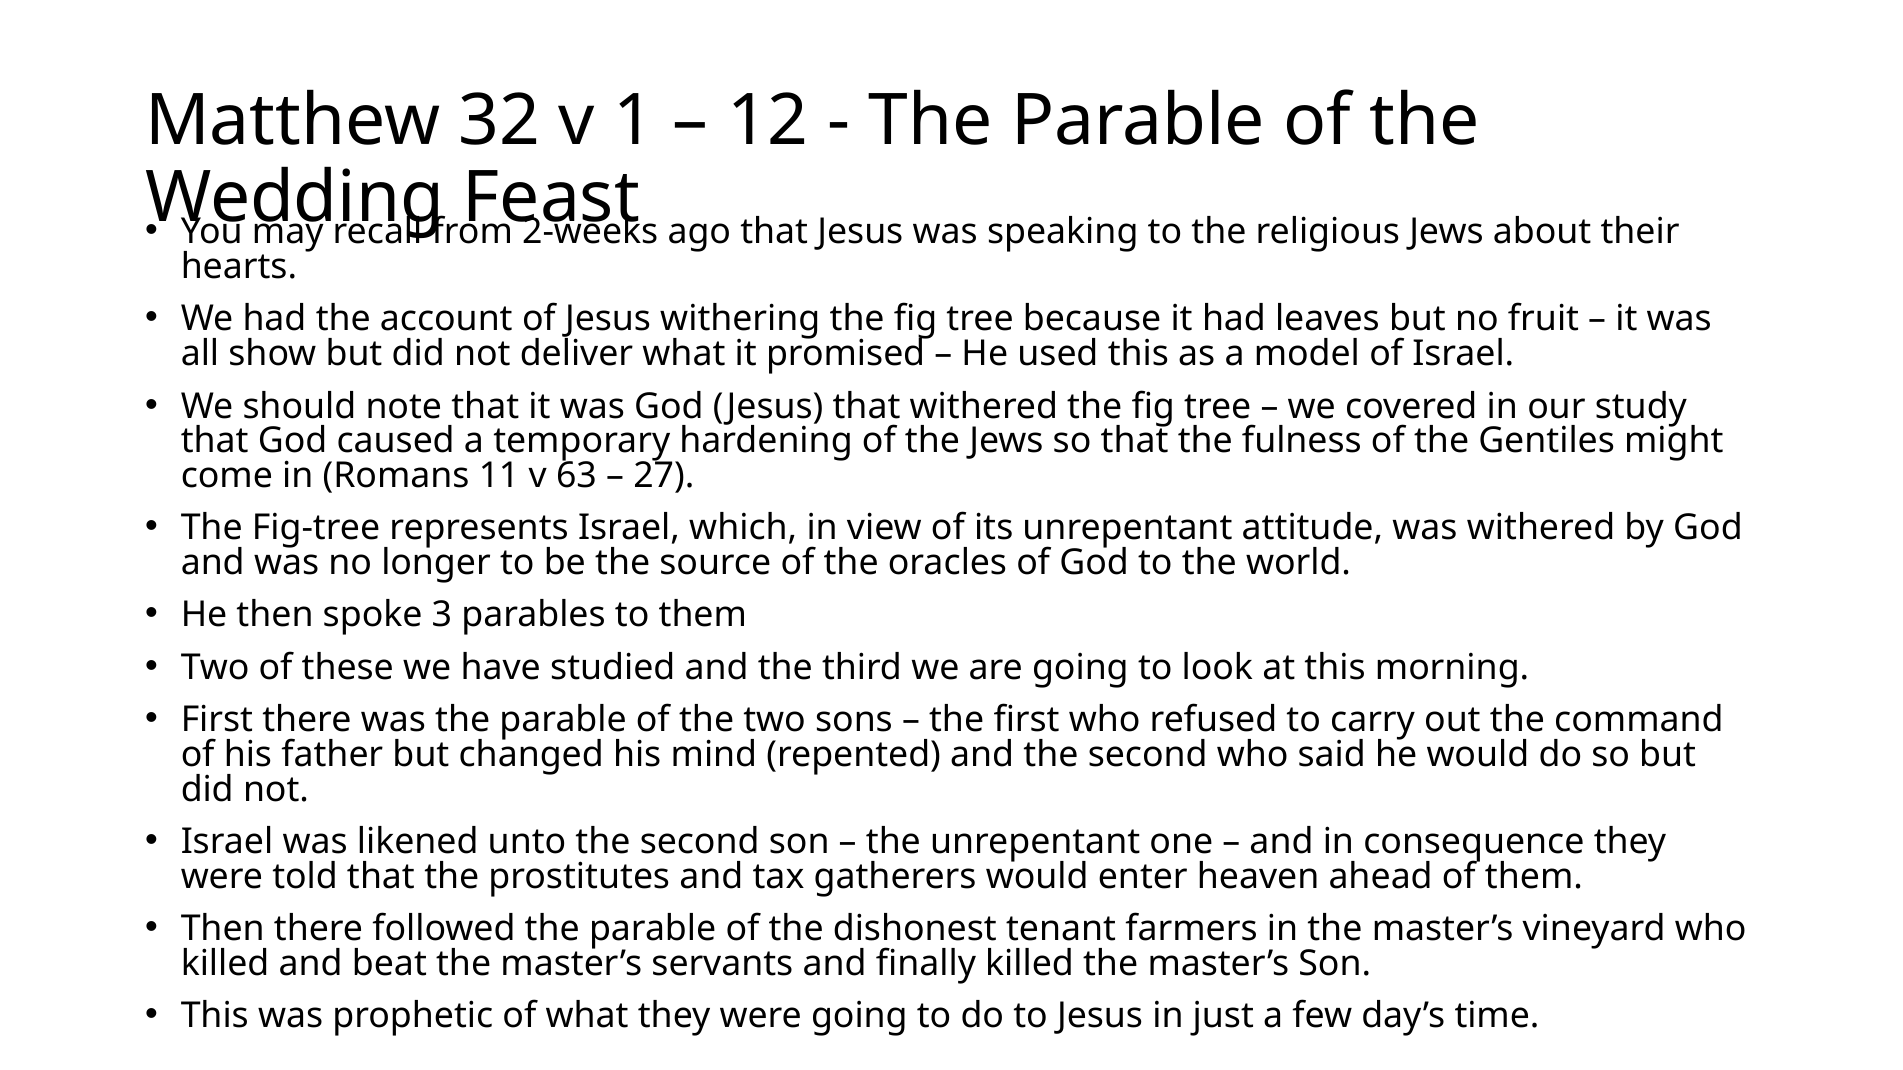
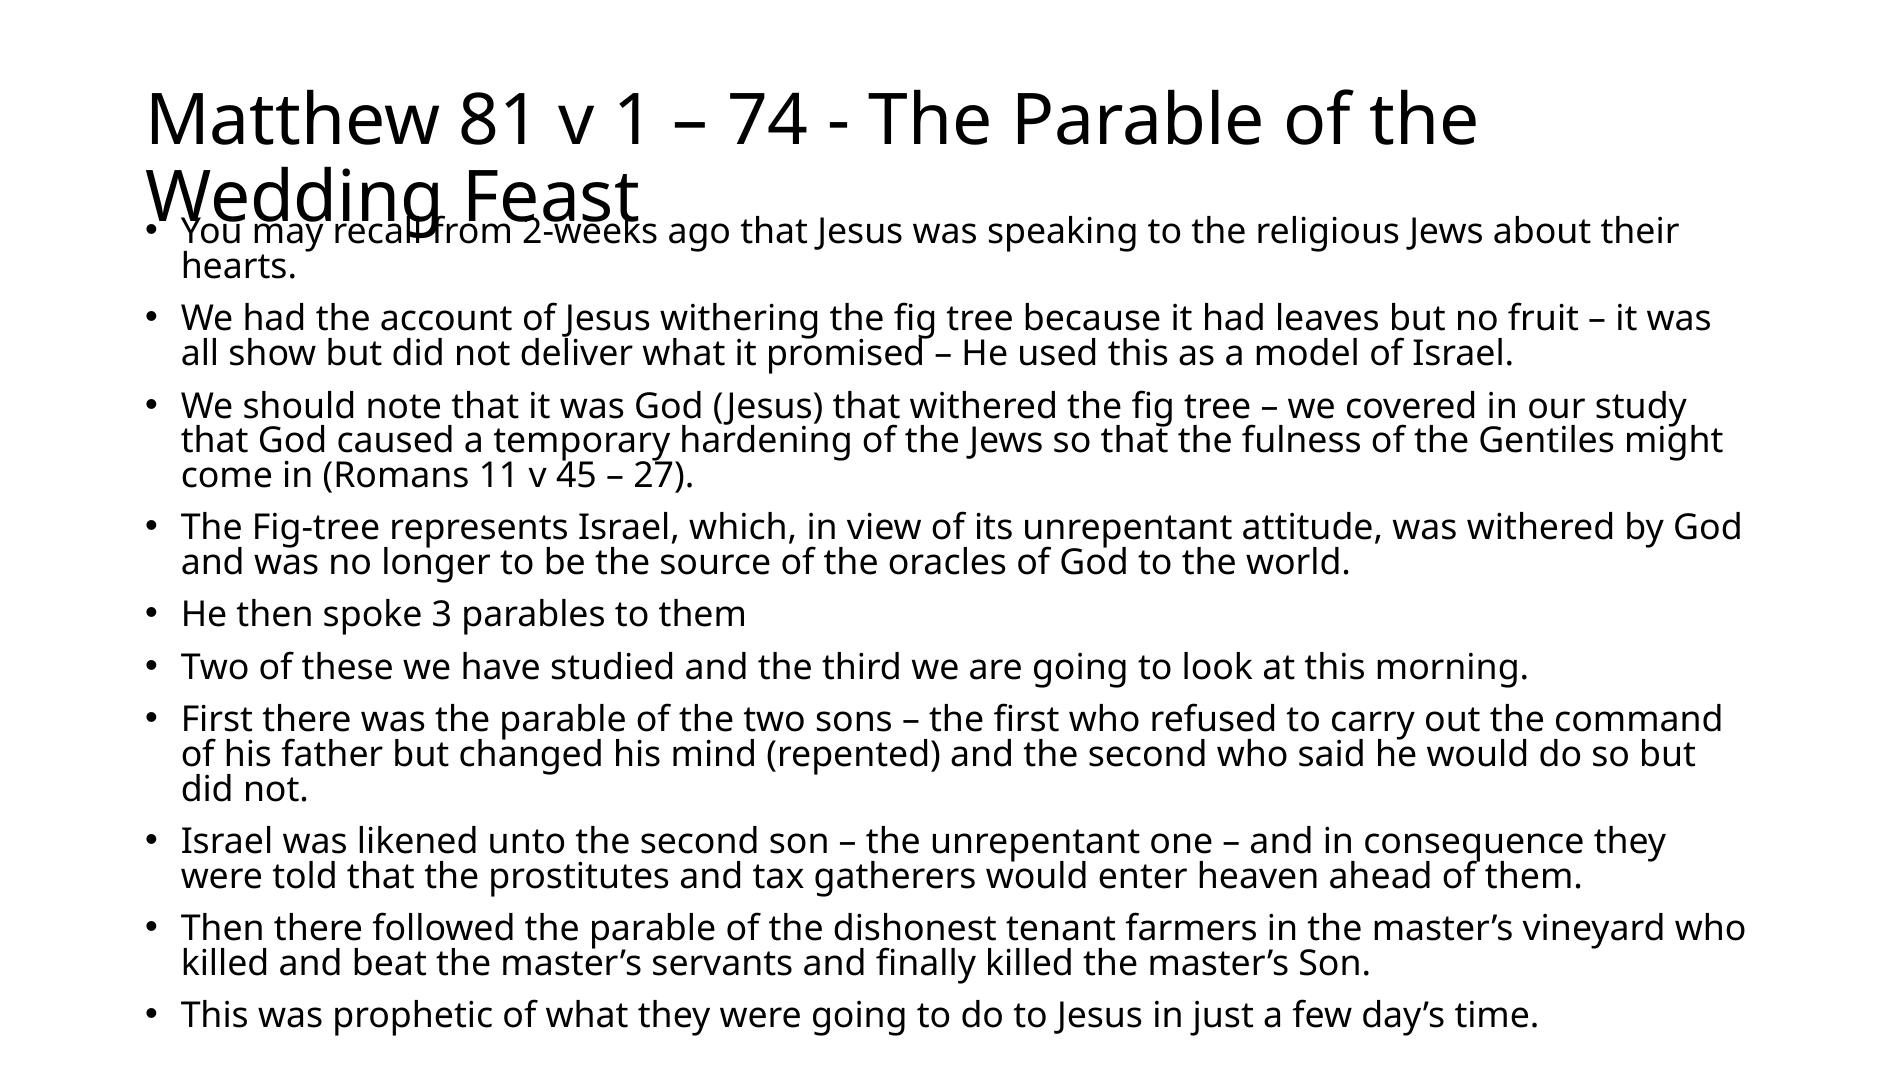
32: 32 -> 81
12: 12 -> 74
63: 63 -> 45
